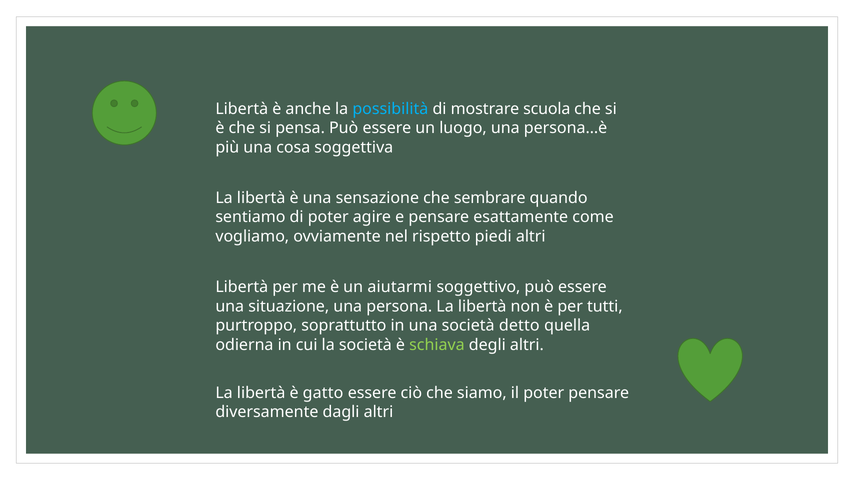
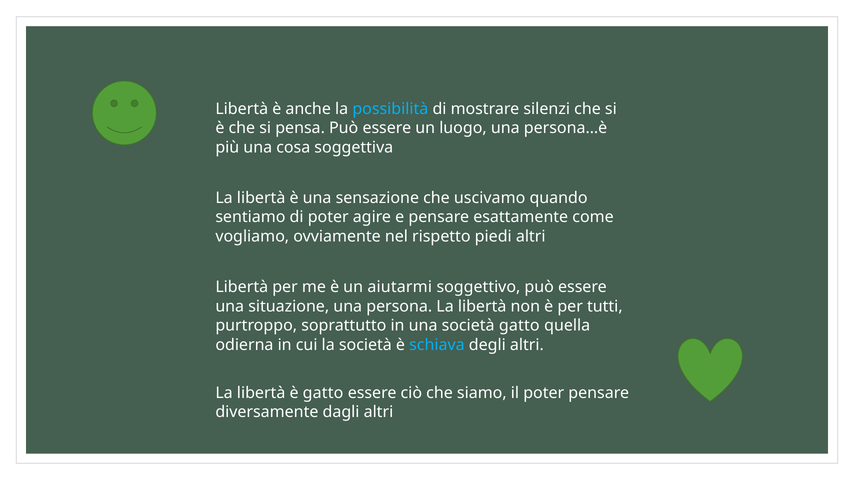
scuola: scuola -> silenzi
sembrare: sembrare -> uscivamo
società detto: detto -> gatto
schiava colour: light green -> light blue
